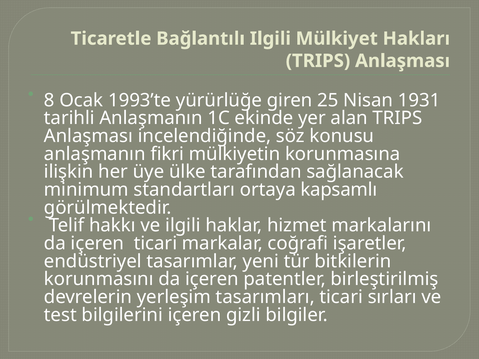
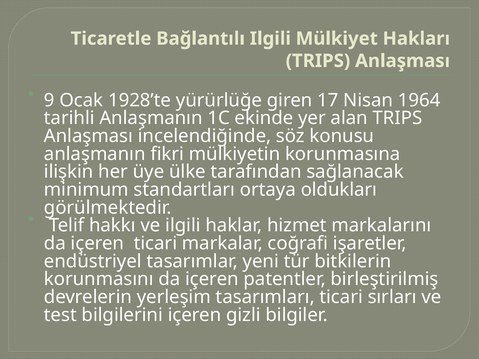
8: 8 -> 9
1993’te: 1993’te -> 1928’te
25: 25 -> 17
1931: 1931 -> 1964
kapsamlı: kapsamlı -> oldukları
